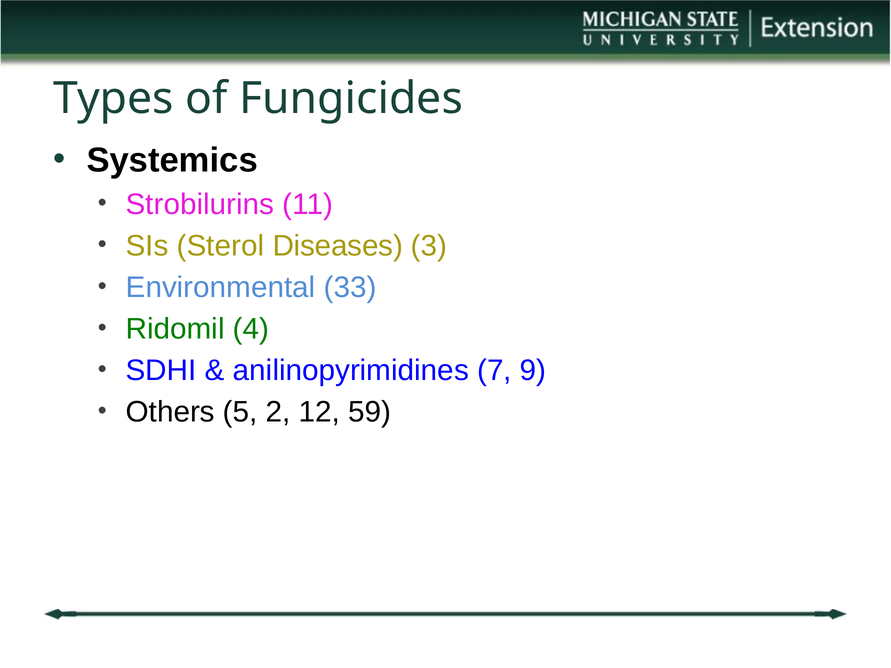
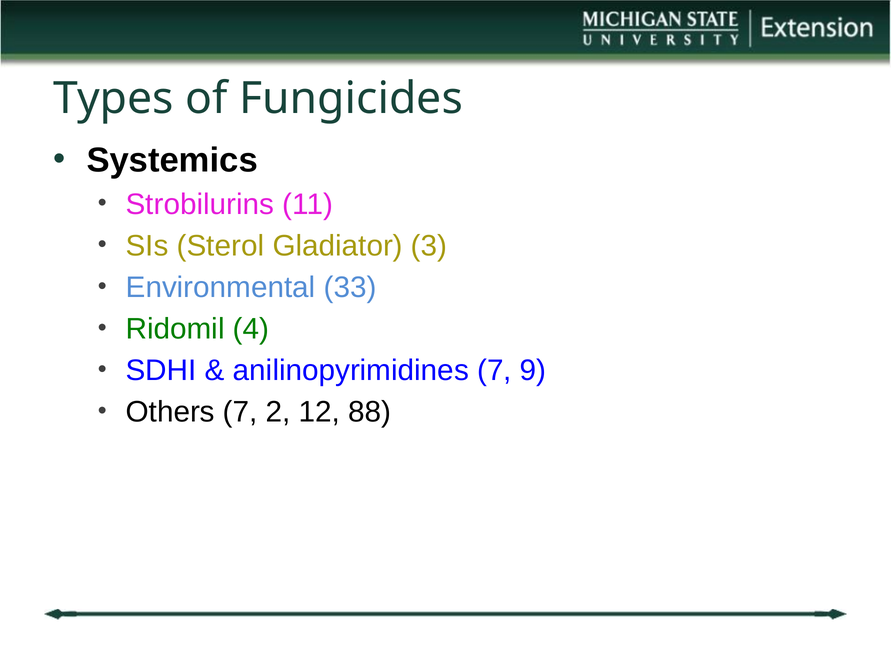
Diseases: Diseases -> Gladiator
Others 5: 5 -> 7
59: 59 -> 88
